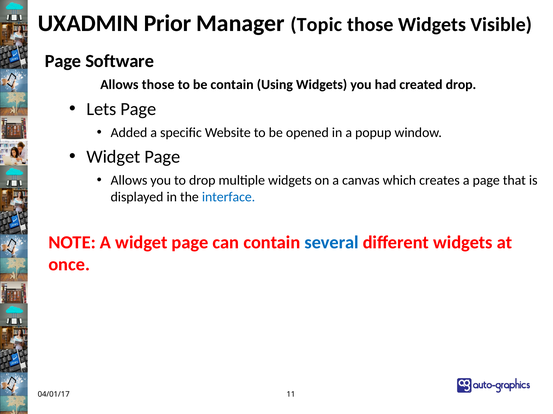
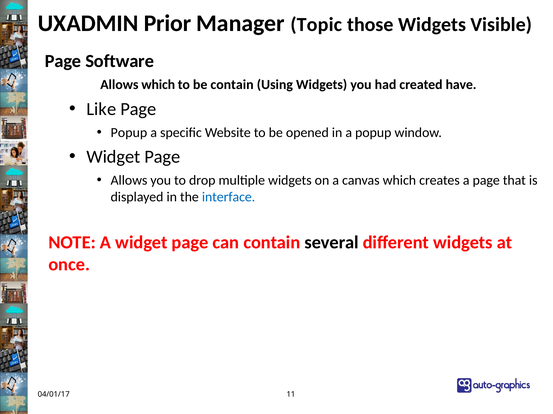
Allows those: those -> which
created drop: drop -> have
Lets: Lets -> Like
Added at (129, 133): Added -> Popup
several colour: blue -> black
